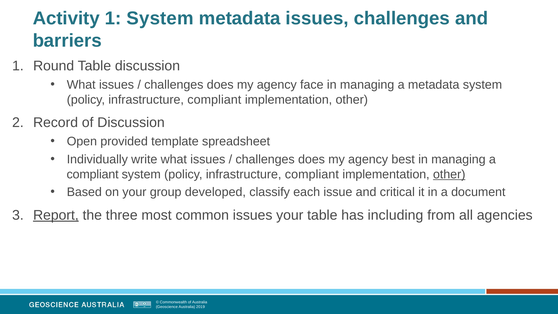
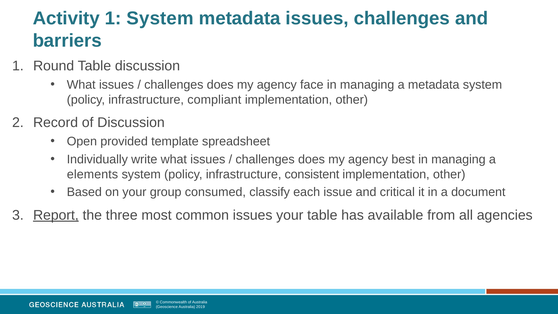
compliant at (93, 174): compliant -> elements
compliant at (312, 174): compliant -> consistent
other at (449, 174) underline: present -> none
developed: developed -> consumed
including: including -> available
